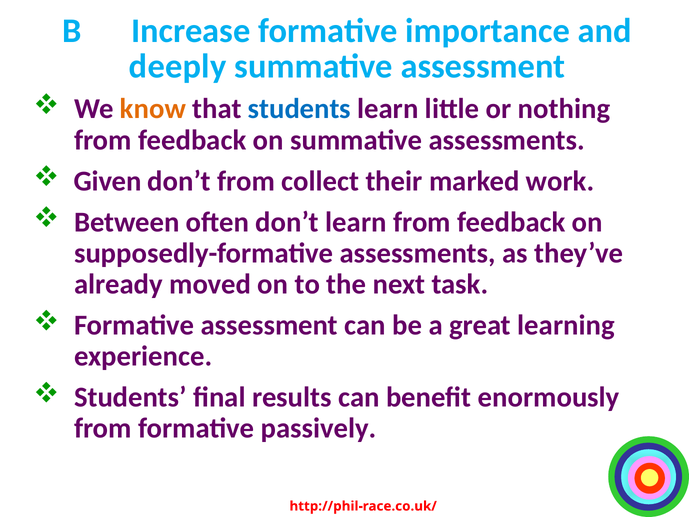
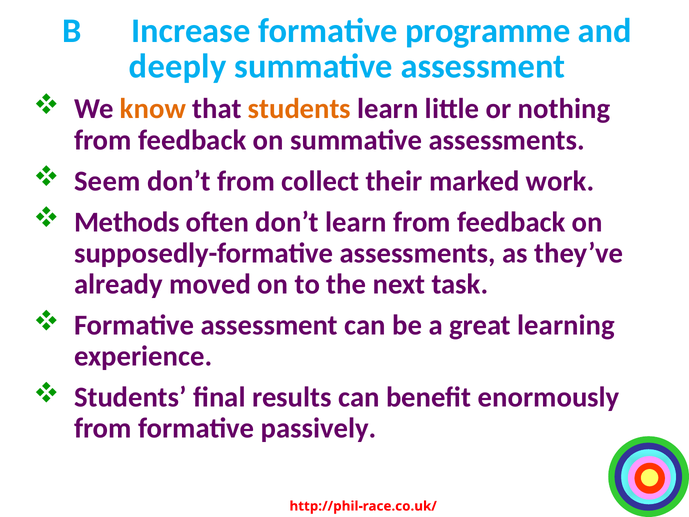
importance: importance -> programme
students at (299, 109) colour: blue -> orange
Given: Given -> Seem
Between: Between -> Methods
